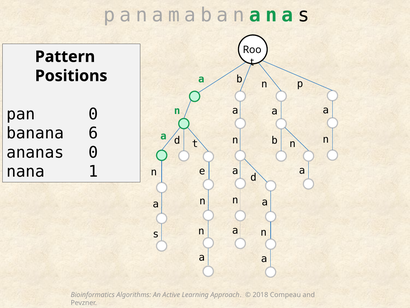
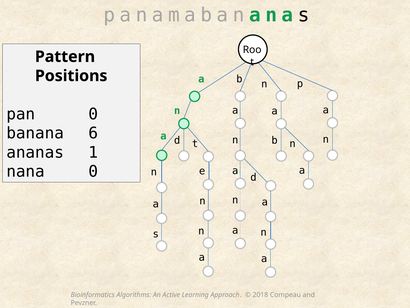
ananas 0: 0 -> 1
nana 1: 1 -> 0
